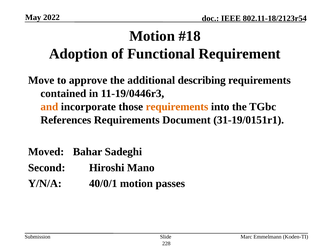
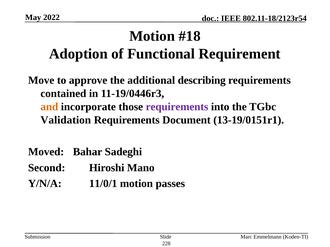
requirements at (177, 107) colour: orange -> purple
References: References -> Validation
31-19/0151r1: 31-19/0151r1 -> 13-19/0151r1
40/0/1: 40/0/1 -> 11/0/1
